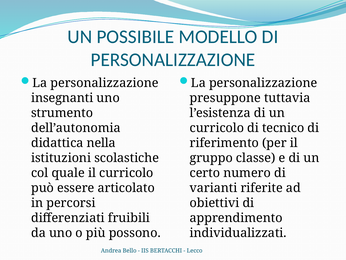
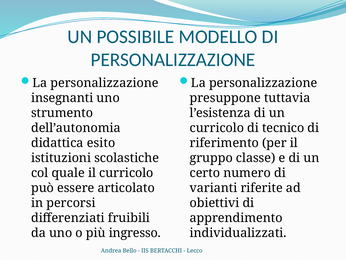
nella: nella -> esito
possono: possono -> ingresso
